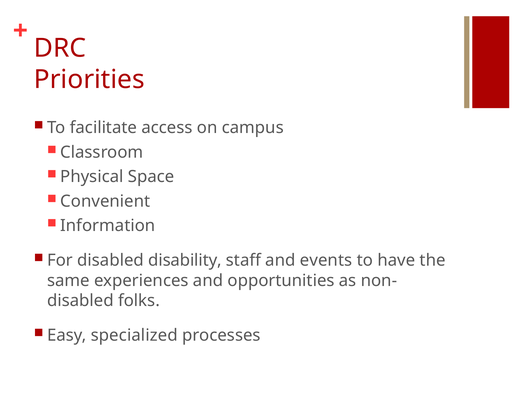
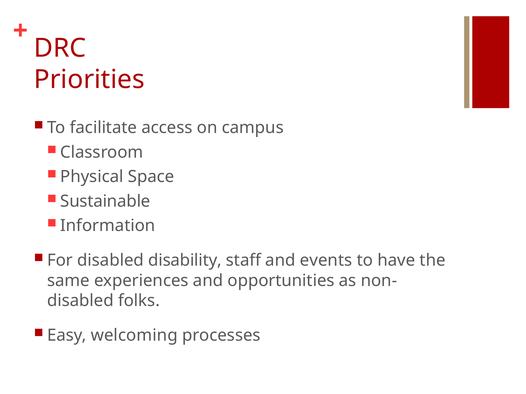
Convenient: Convenient -> Sustainable
specialized: specialized -> welcoming
